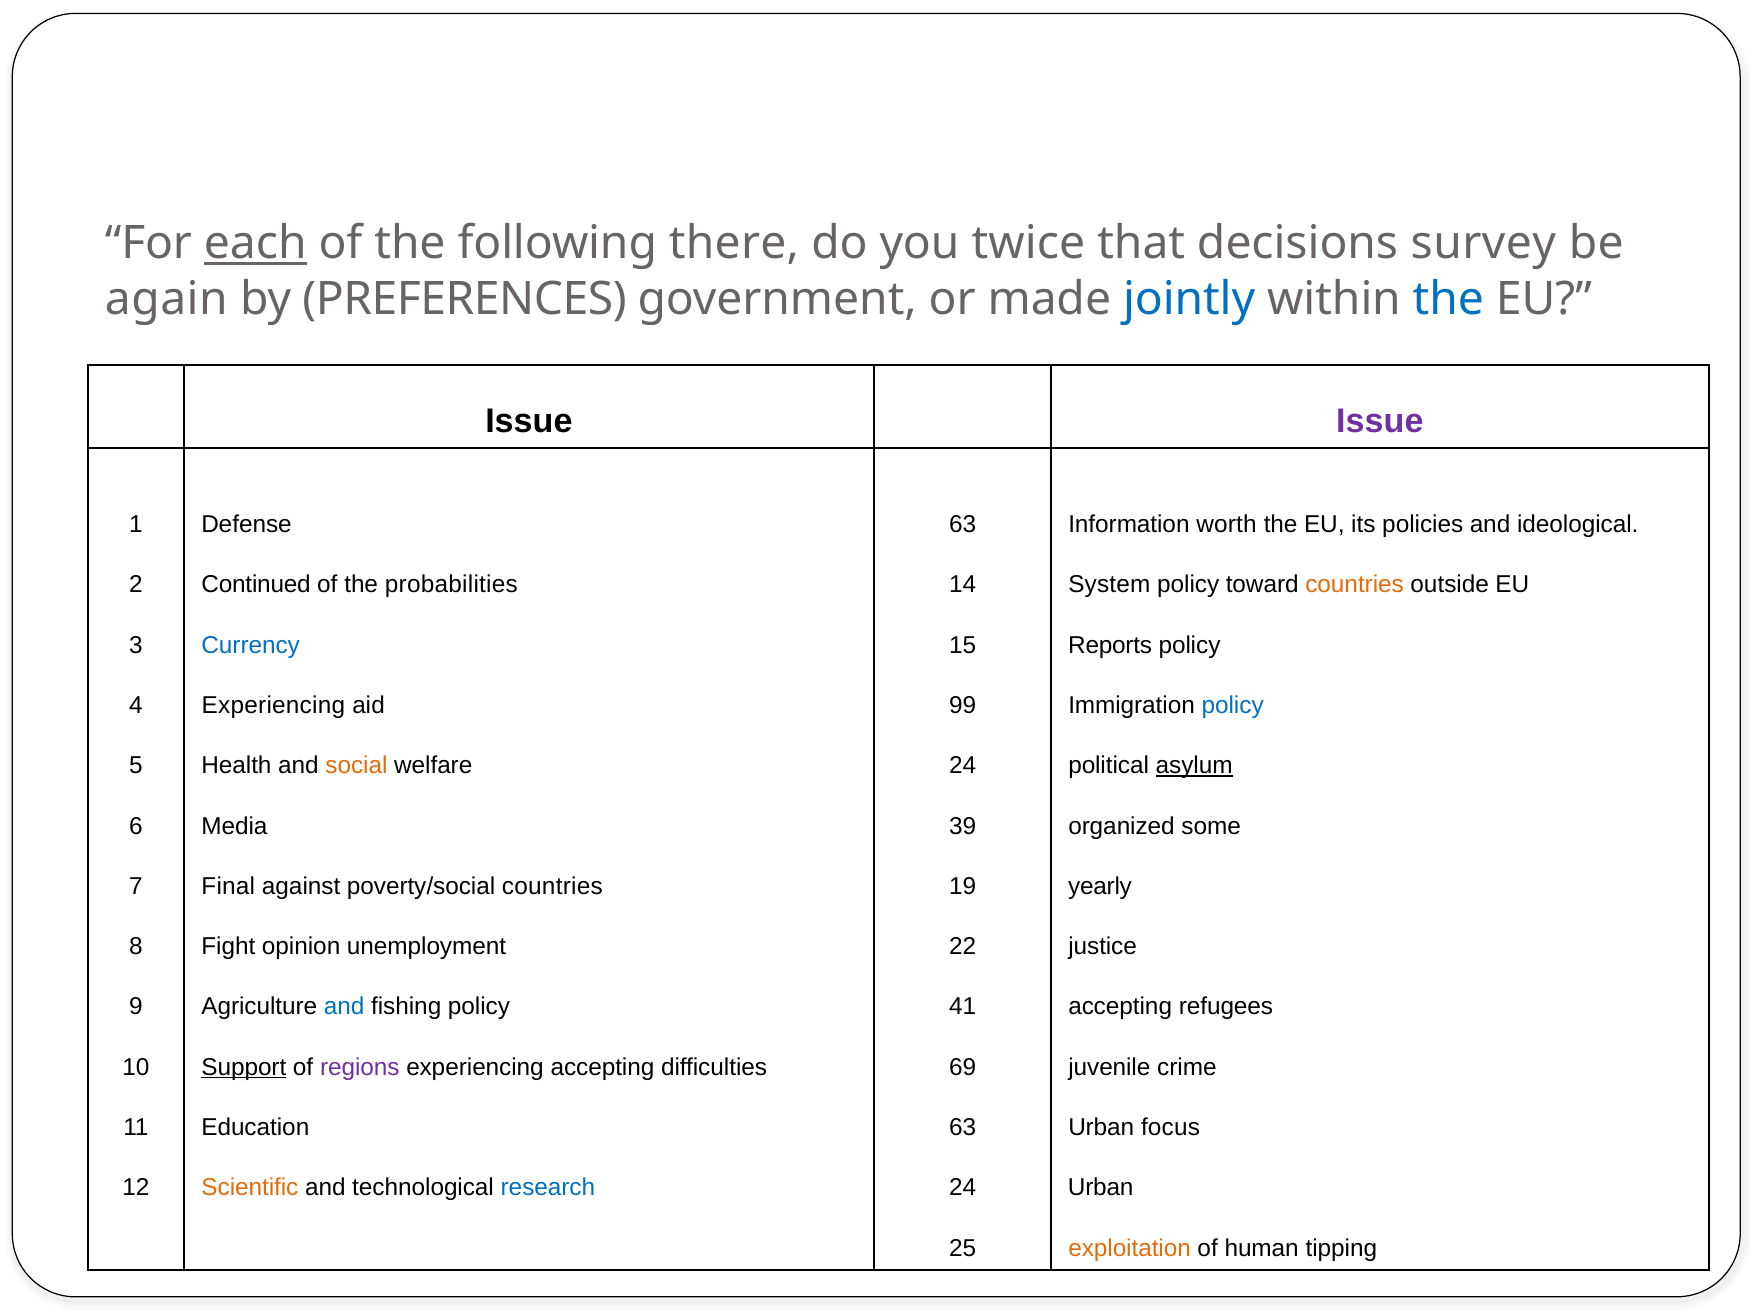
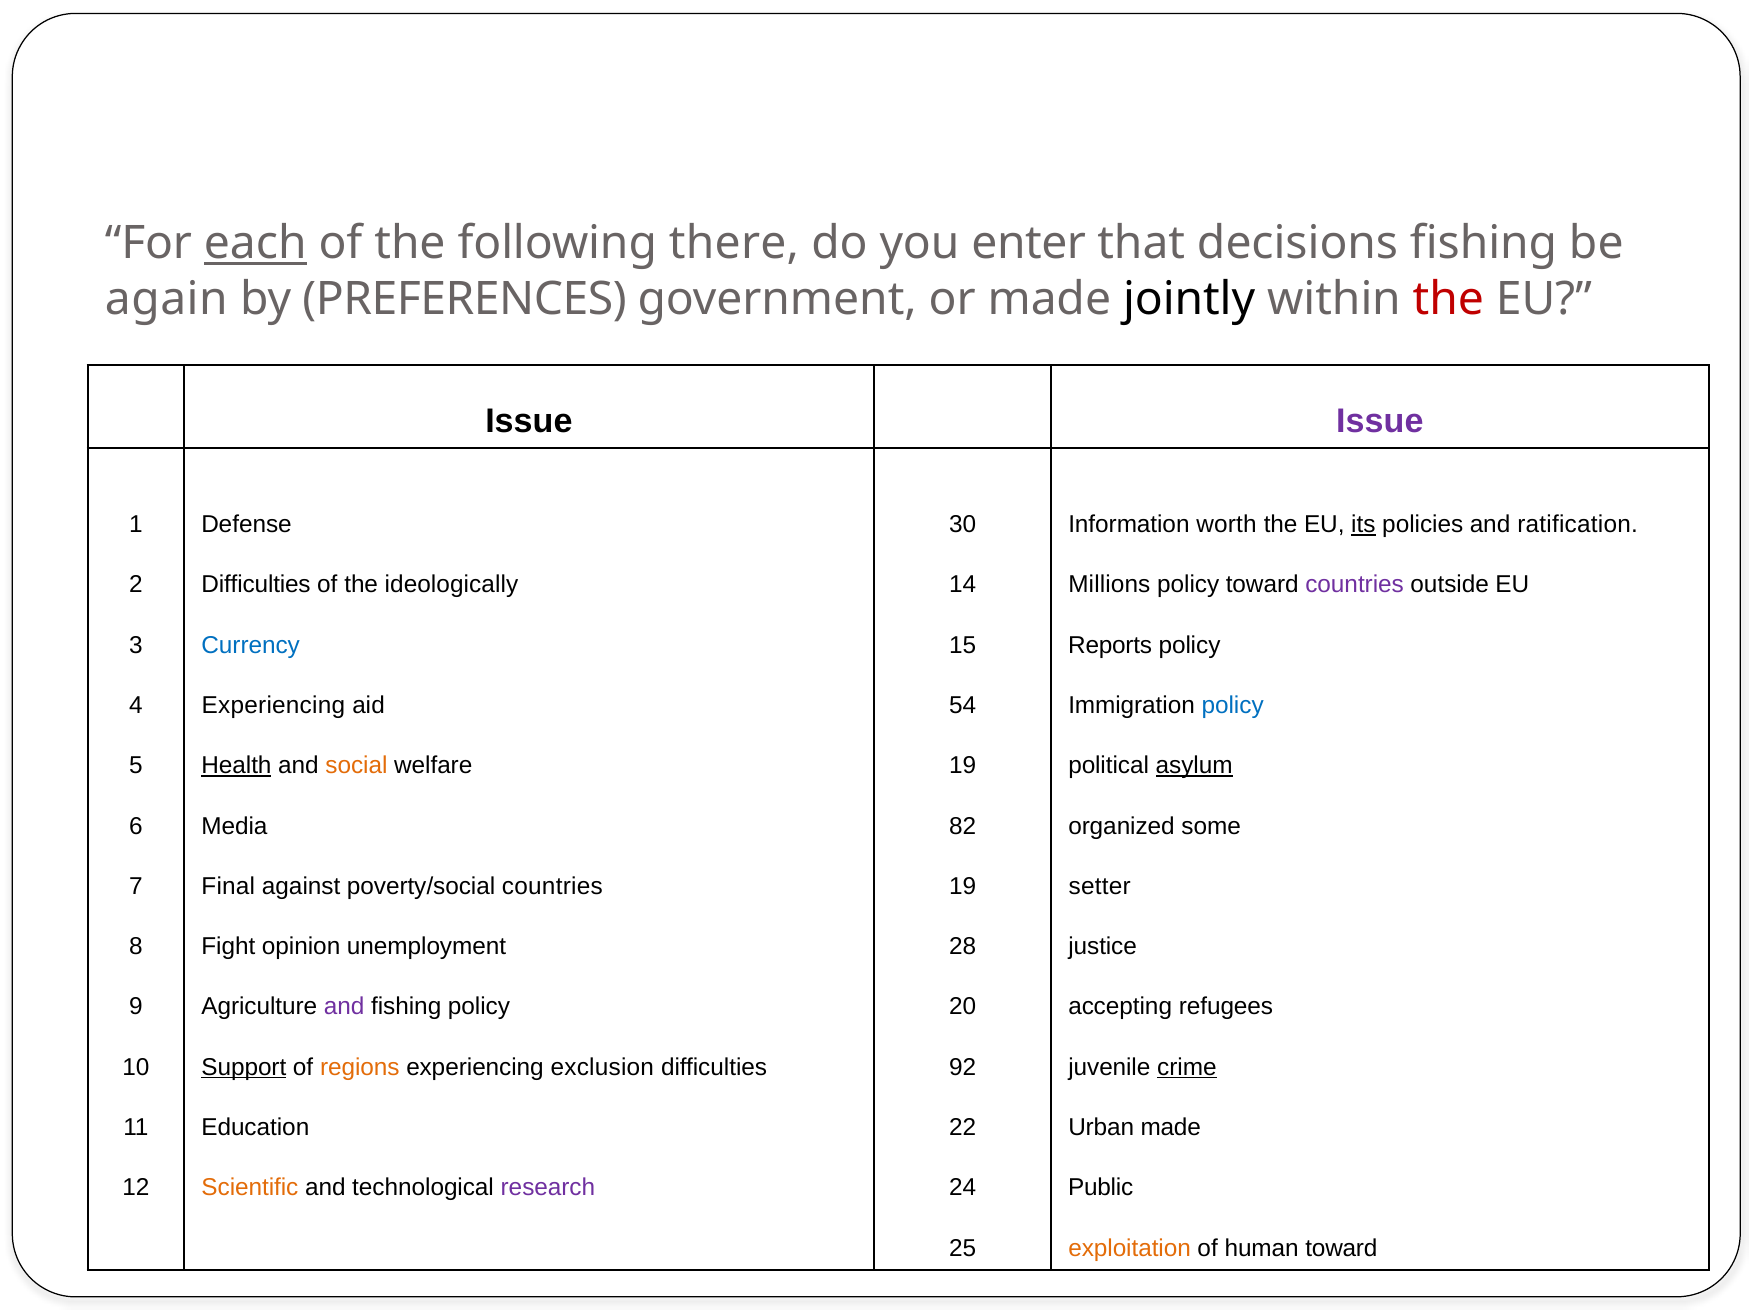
twice: twice -> enter
decisions survey: survey -> fishing
jointly colour: blue -> black
the at (1448, 299) colour: blue -> red
Defense 63: 63 -> 30
its underline: none -> present
ideological: ideological -> ratification
2 Continued: Continued -> Difficulties
probabilities: probabilities -> ideologically
System: System -> Millions
countries at (1355, 585) colour: orange -> purple
99: 99 -> 54
Health underline: none -> present
welfare 24: 24 -> 19
39: 39 -> 82
yearly: yearly -> setter
22: 22 -> 28
and at (344, 1007) colour: blue -> purple
41: 41 -> 20
regions colour: purple -> orange
experiencing accepting: accepting -> exclusion
69: 69 -> 92
crime underline: none -> present
Education 63: 63 -> 22
Urban focus: focus -> made
research colour: blue -> purple
24 Urban: Urban -> Public
human tipping: tipping -> toward
